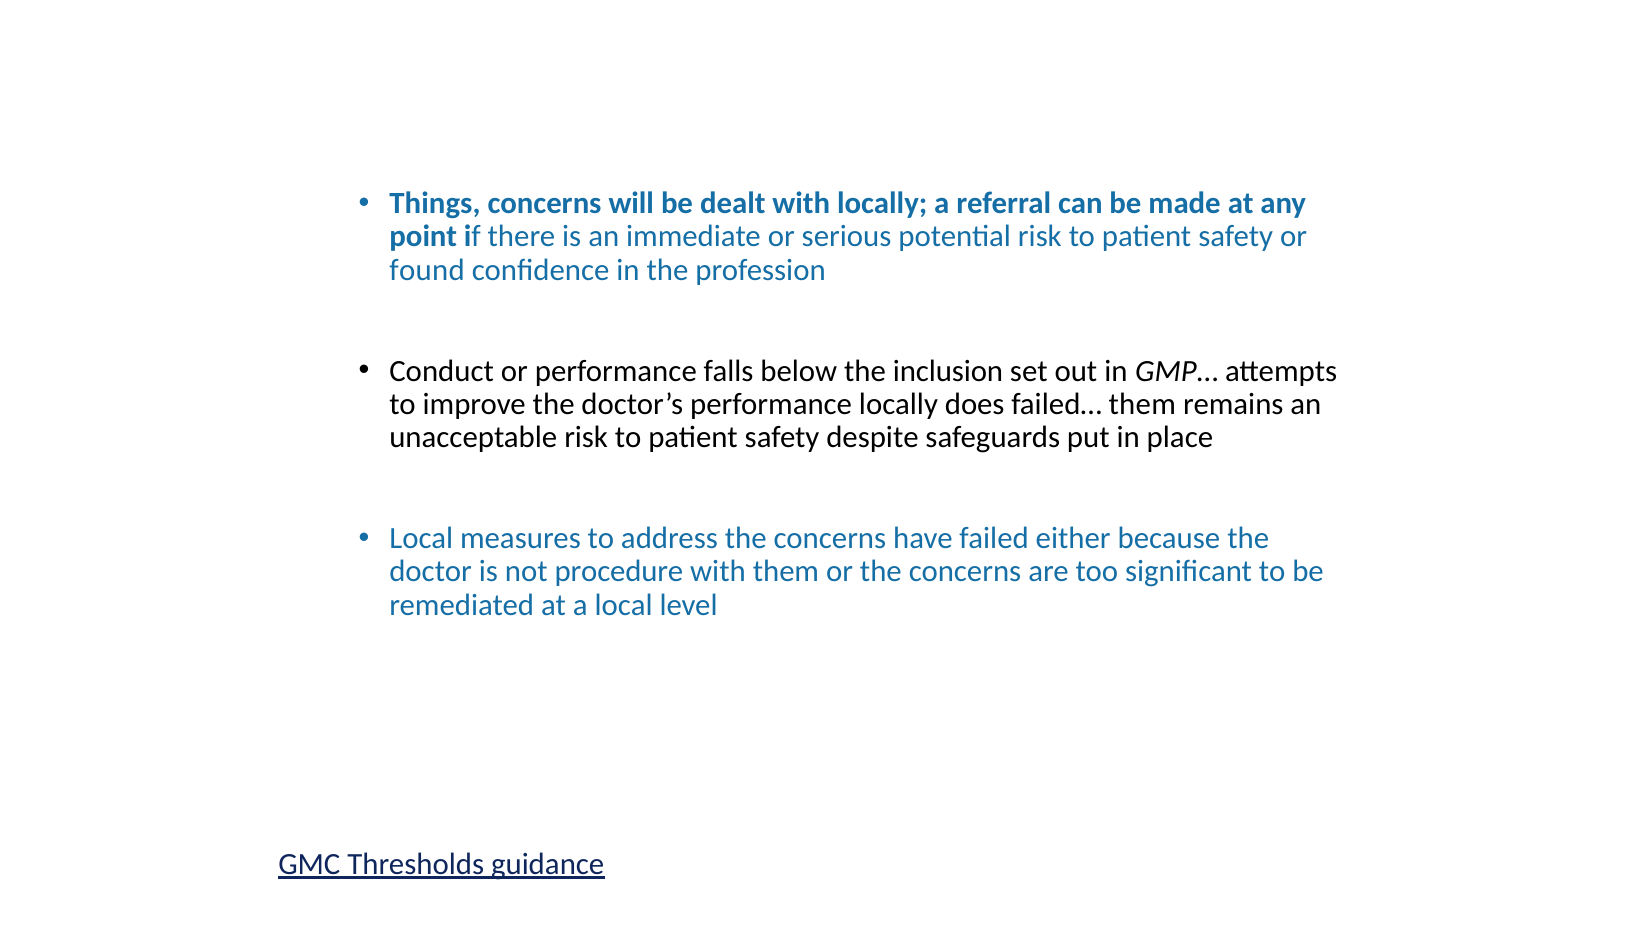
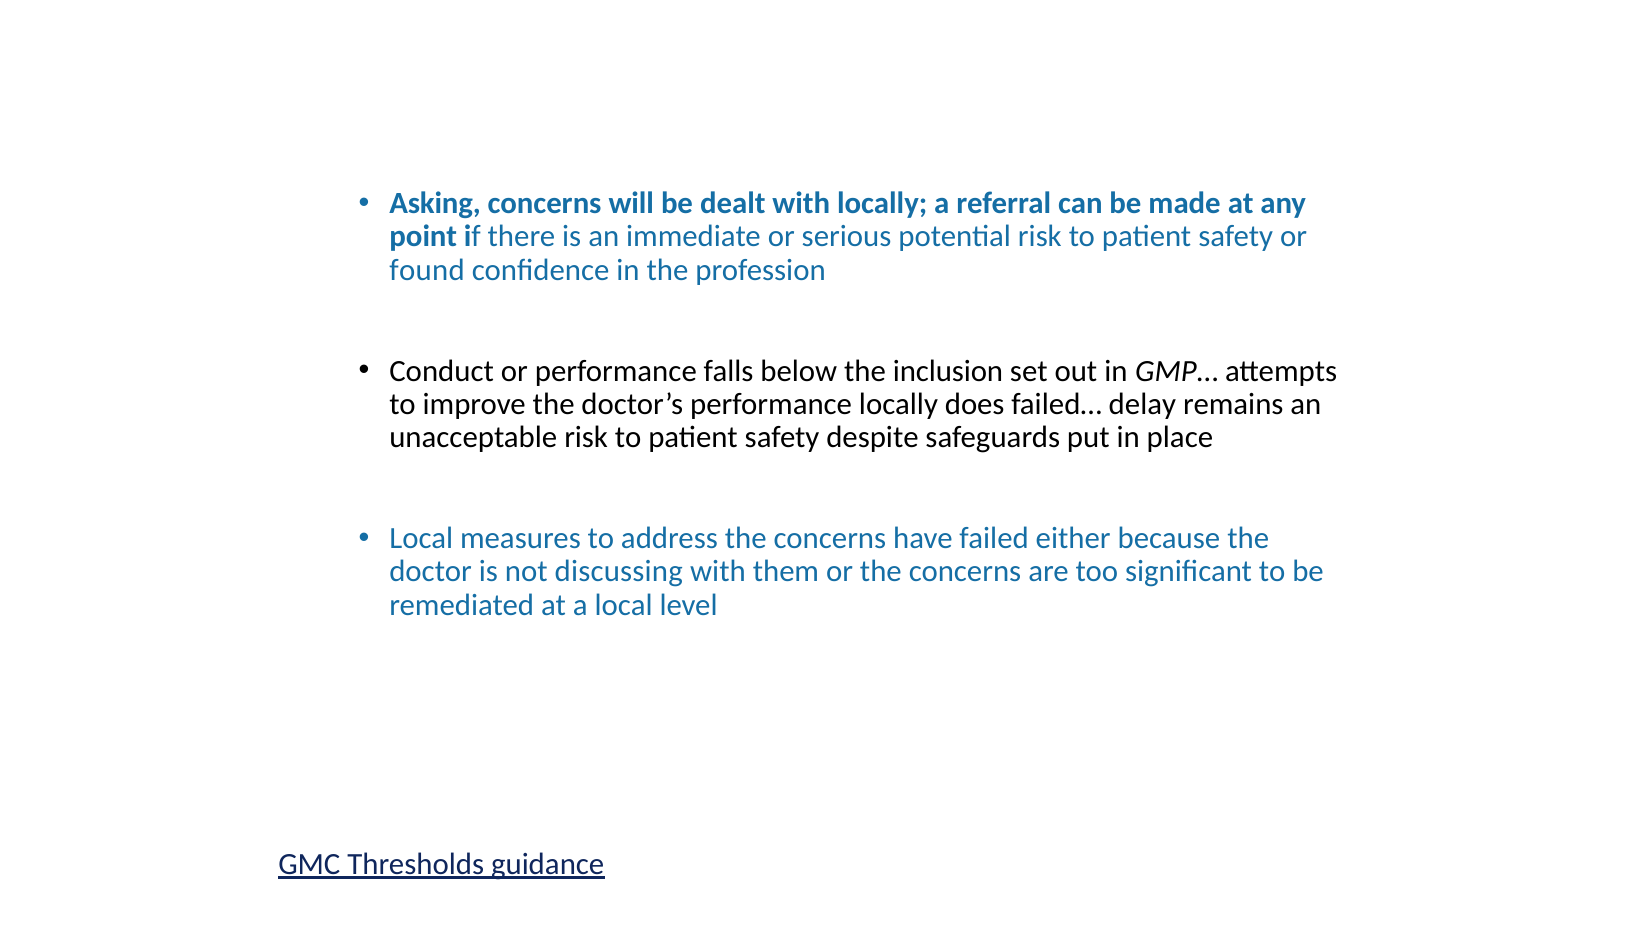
Things: Things -> Asking
failed… them: them -> delay
procedure: procedure -> discussing
